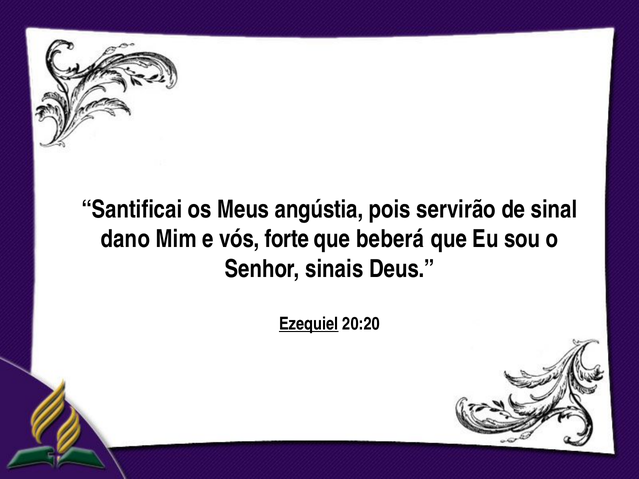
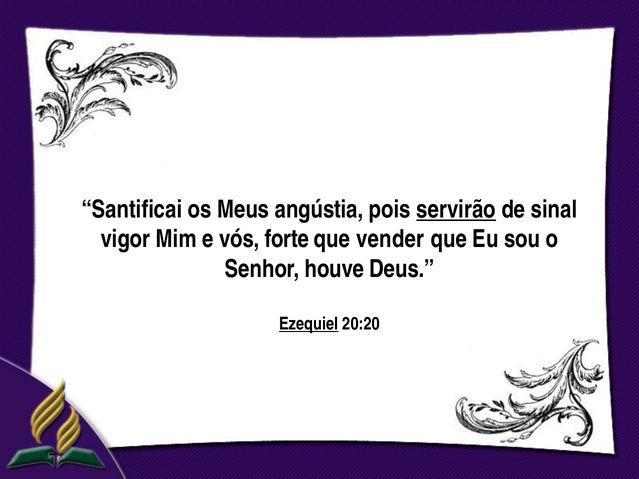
servirão underline: none -> present
dano: dano -> vigor
beberá: beberá -> vender
sinais: sinais -> houve
